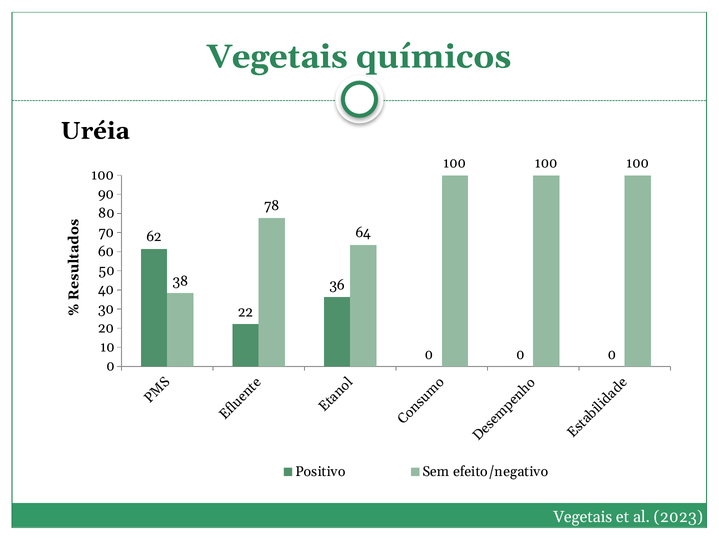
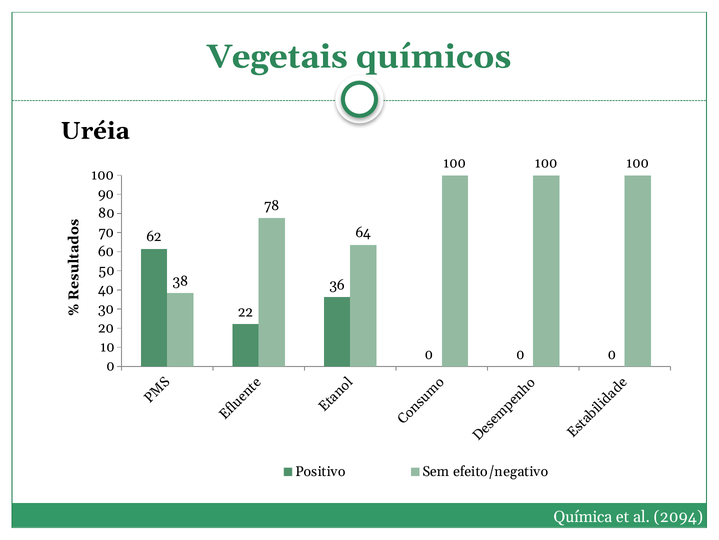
Vegetais at (583, 516): Vegetais -> Química
2023: 2023 -> 2094
